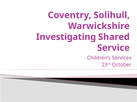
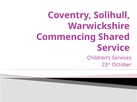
Investigating: Investigating -> Commencing
